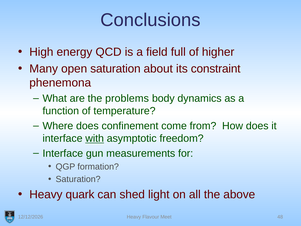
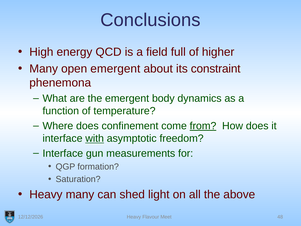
open saturation: saturation -> emergent
the problems: problems -> emergent
from underline: none -> present
Heavy quark: quark -> many
